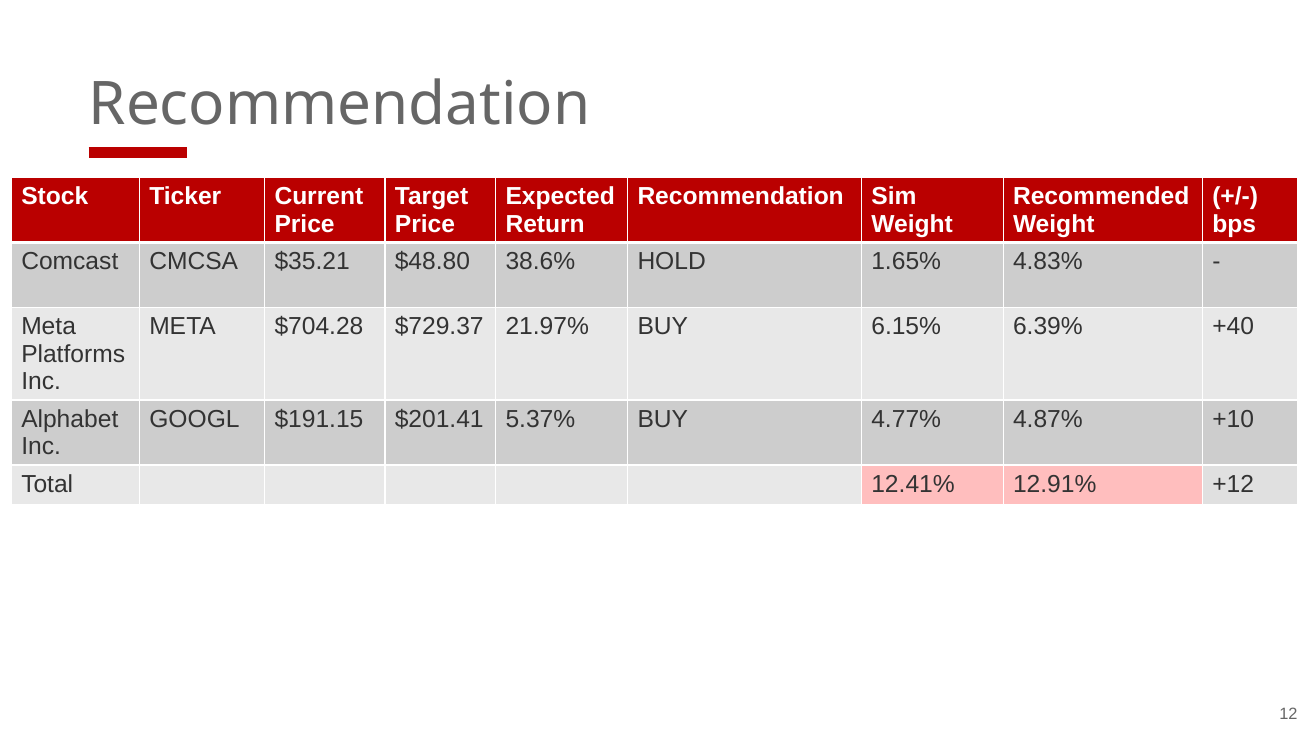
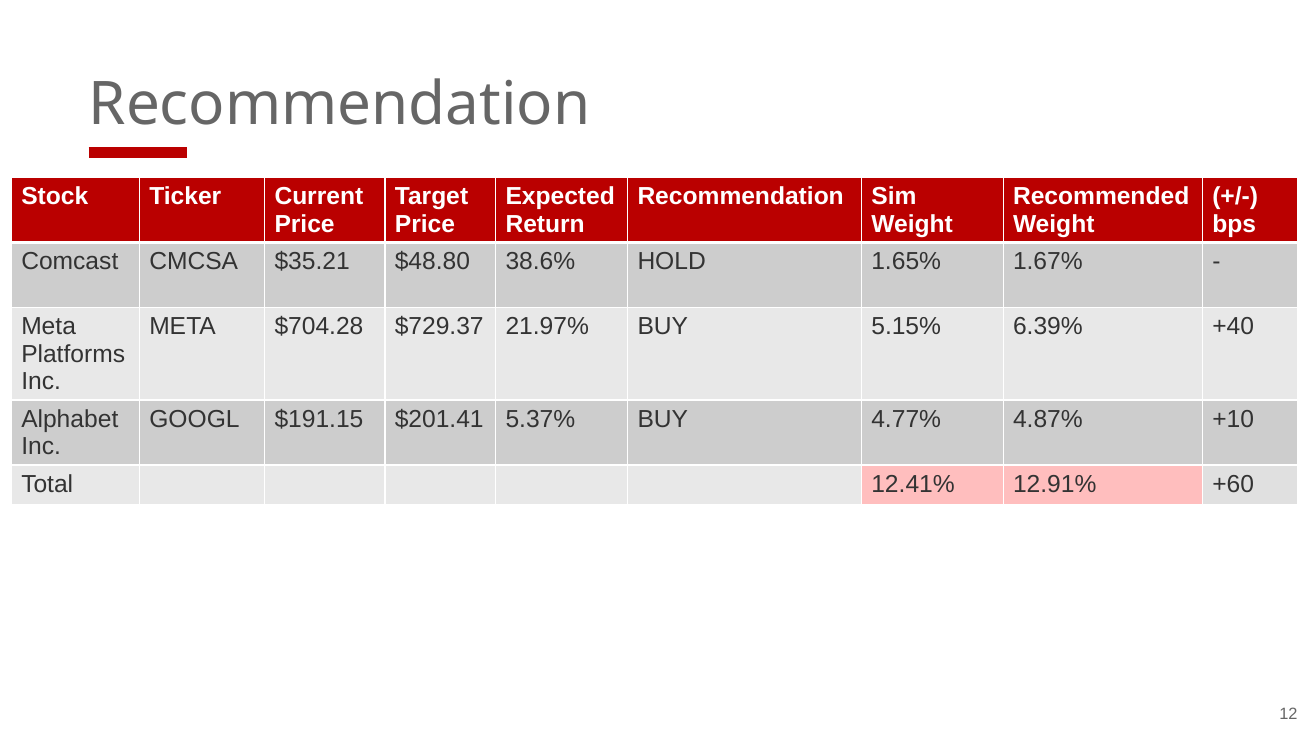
4.83%: 4.83% -> 1.67%
6.15%: 6.15% -> 5.15%
+12: +12 -> +60
